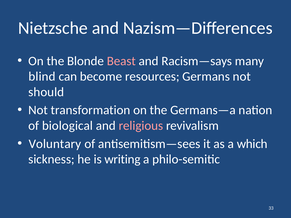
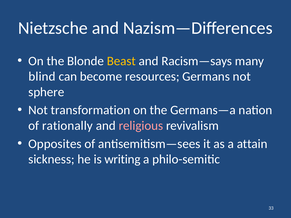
Beast colour: pink -> yellow
should: should -> sphere
biological: biological -> rationally
Voluntary: Voluntary -> Opposites
which: which -> attain
